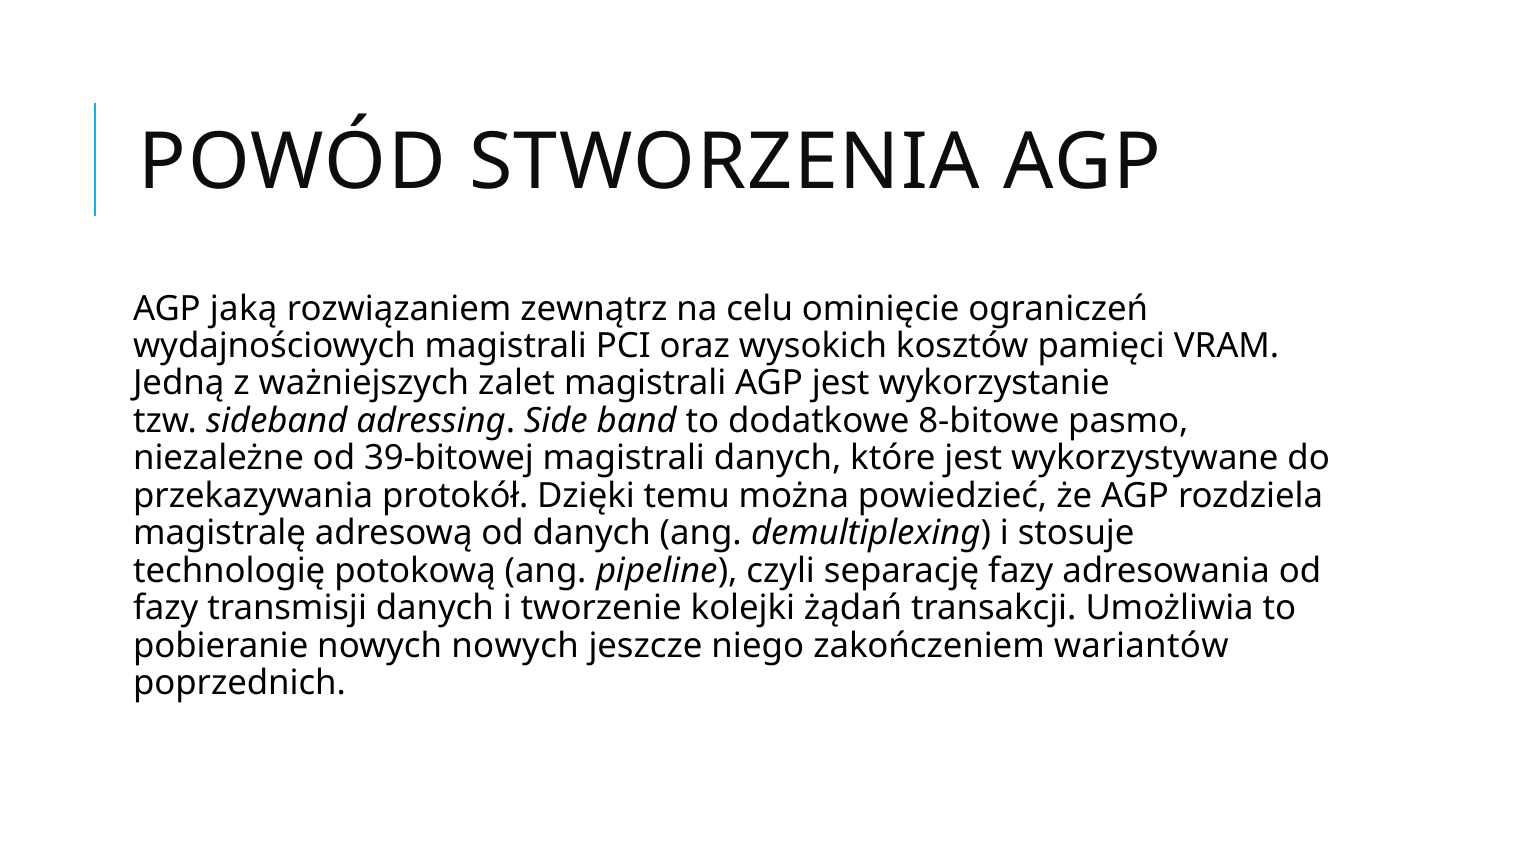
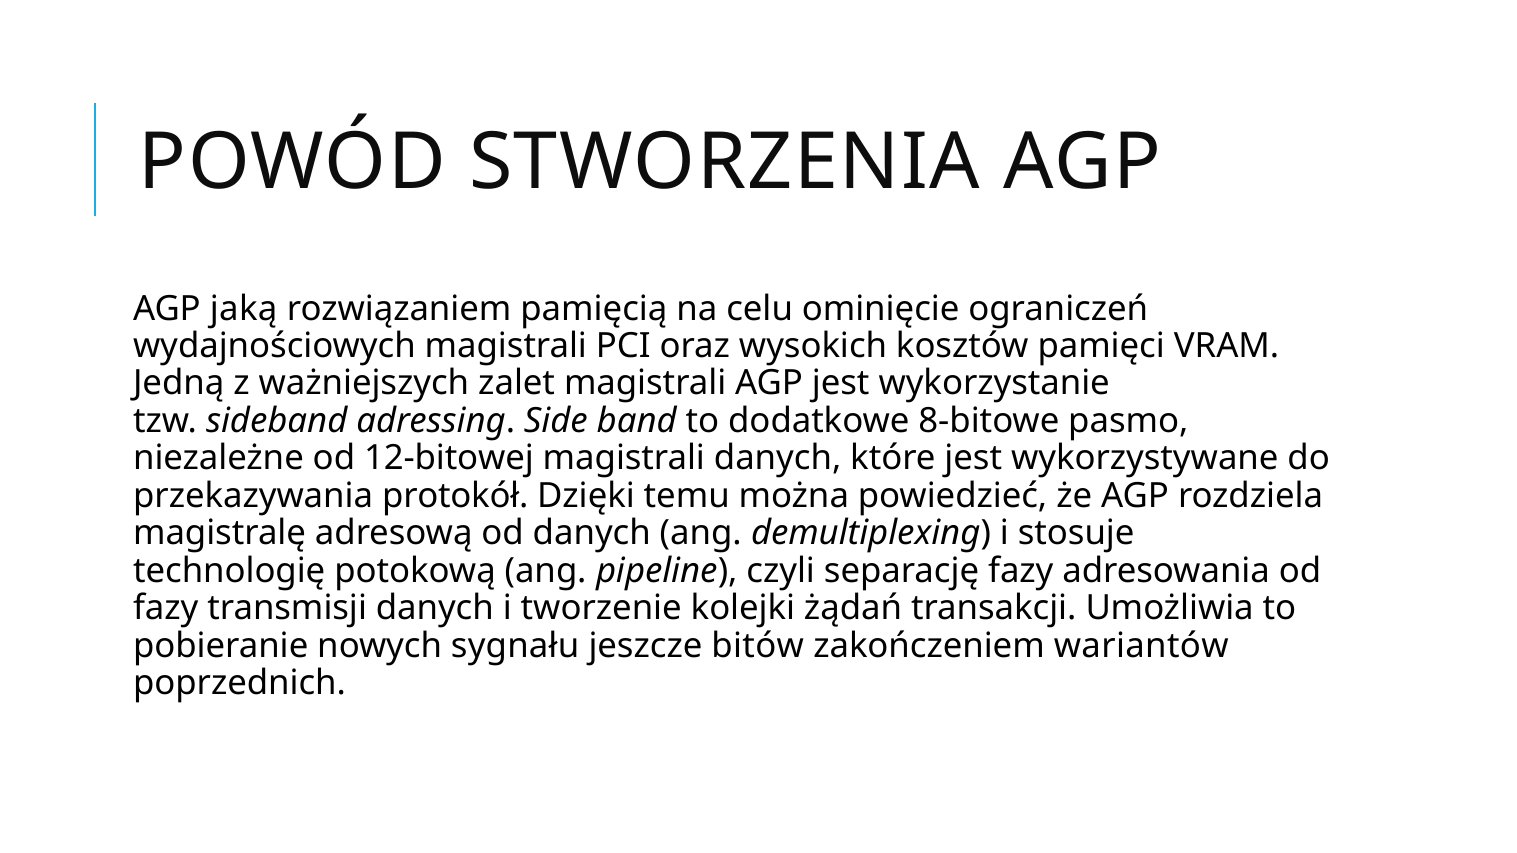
zewnątrz: zewnątrz -> pamięcią
39-bitowej: 39-bitowej -> 12-bitowej
nowych nowych: nowych -> sygnału
niego: niego -> bitów
